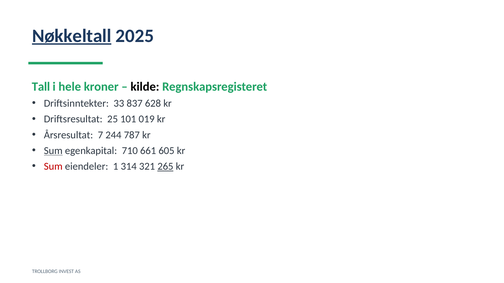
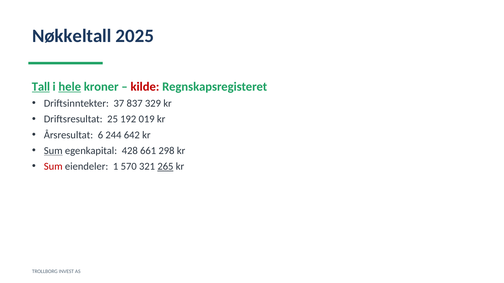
Nøkkeltall underline: present -> none
Tall underline: none -> present
hele underline: none -> present
kilde colour: black -> red
33: 33 -> 37
628: 628 -> 329
101: 101 -> 192
7: 7 -> 6
787: 787 -> 642
710: 710 -> 428
605: 605 -> 298
314: 314 -> 570
